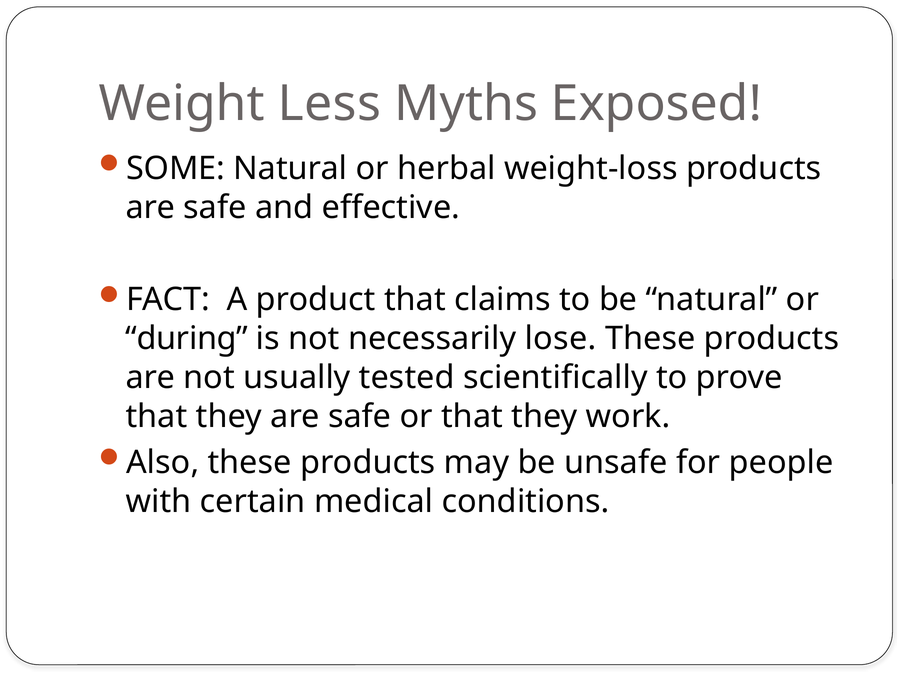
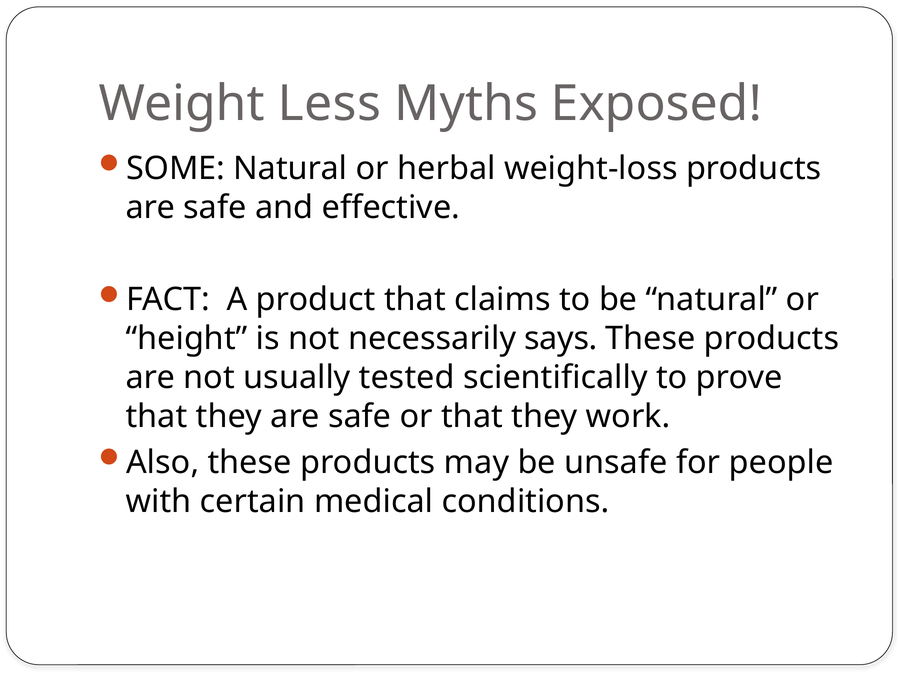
during: during -> height
lose: lose -> says
